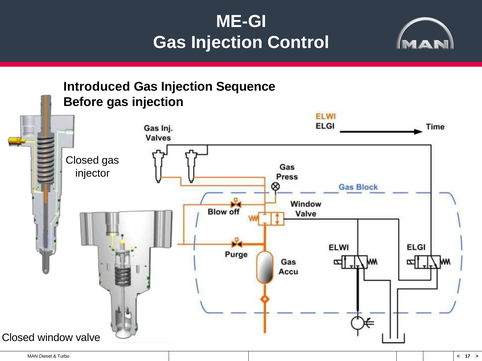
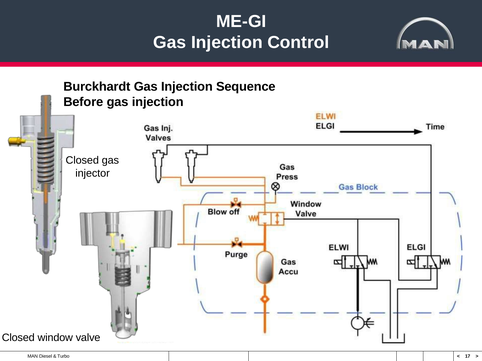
Introduced: Introduced -> Burckhardt
